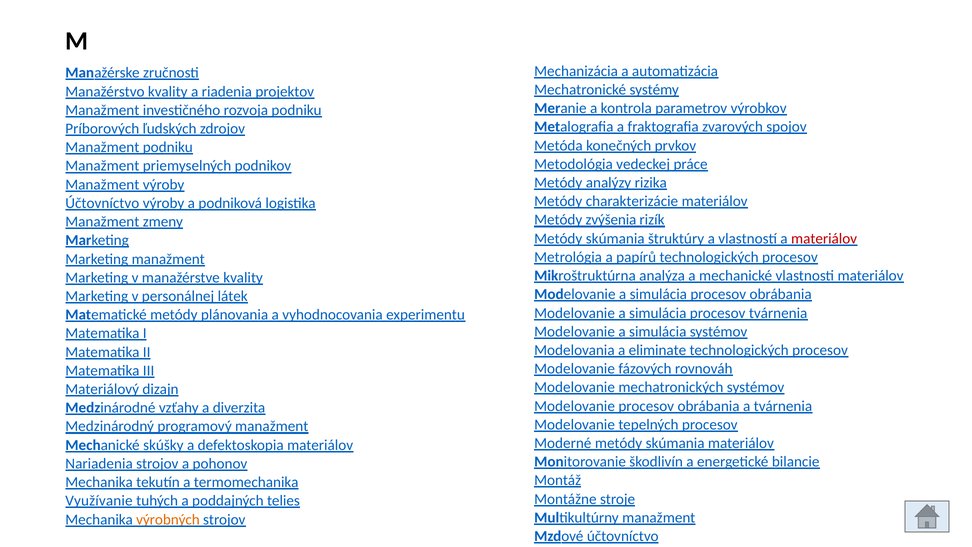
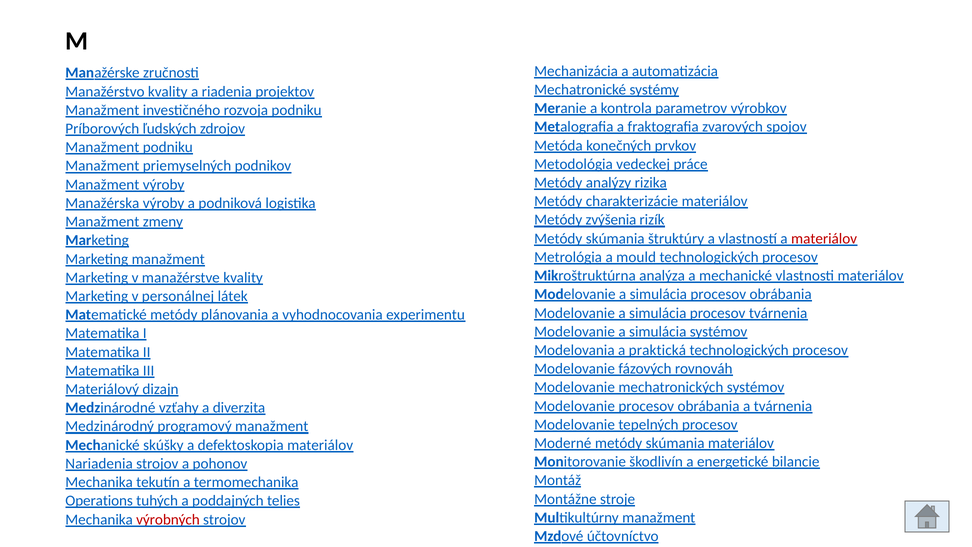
Účtovníctvo at (102, 203): Účtovníctvo -> Manažérska
papírů: papírů -> mould
eliminate: eliminate -> praktická
Využívanie: Využívanie -> Operations
výrobných colour: orange -> red
